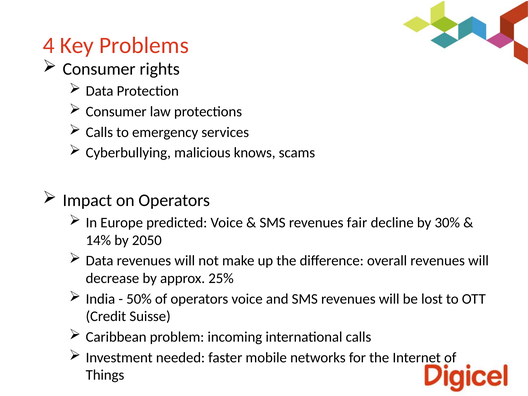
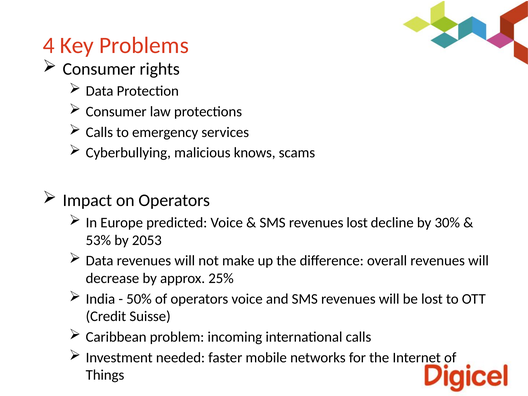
revenues fair: fair -> lost
14%: 14% -> 53%
2050: 2050 -> 2053
